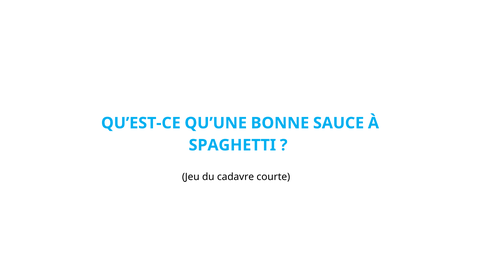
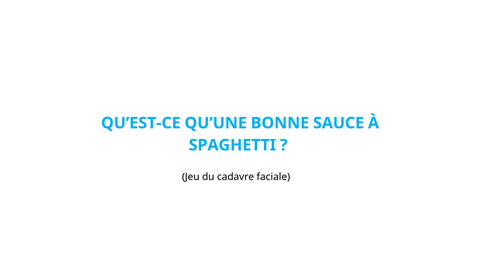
courte: courte -> faciale
